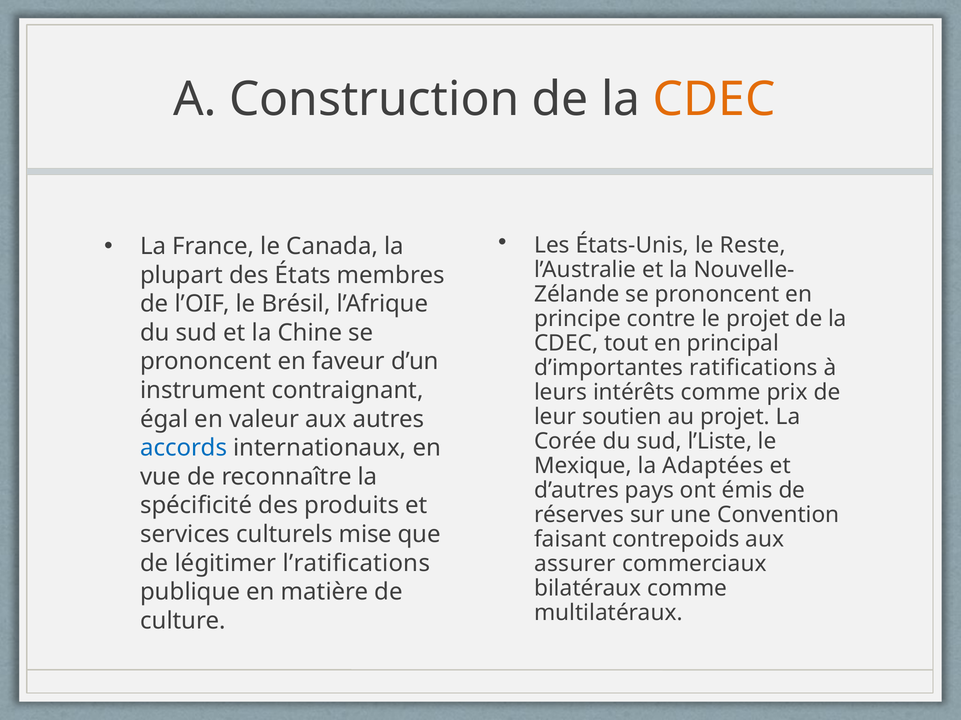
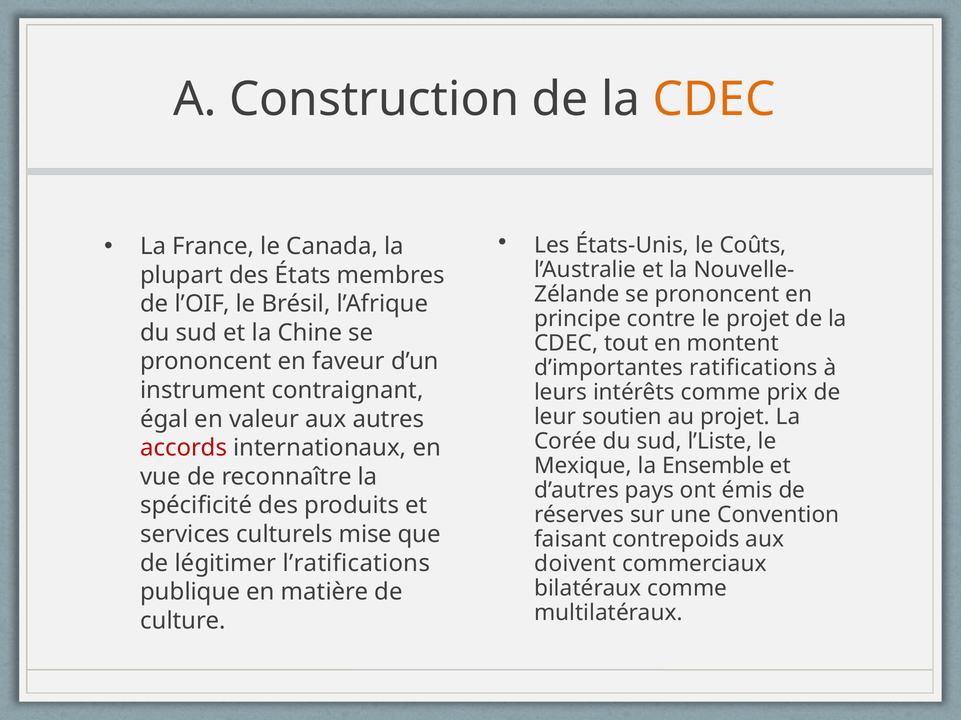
Reste: Reste -> Coûts
principal: principal -> montent
accords colour: blue -> red
Adaptées: Adaptées -> Ensemble
assurer: assurer -> doivent
